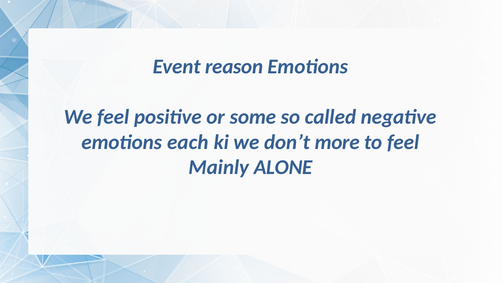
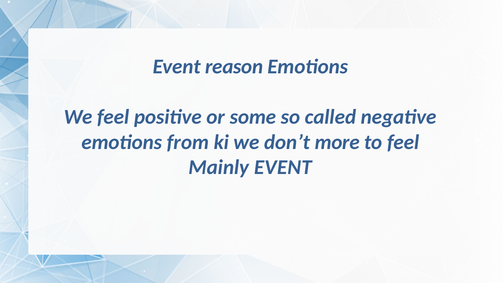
each: each -> from
Mainly ALONE: ALONE -> EVENT
